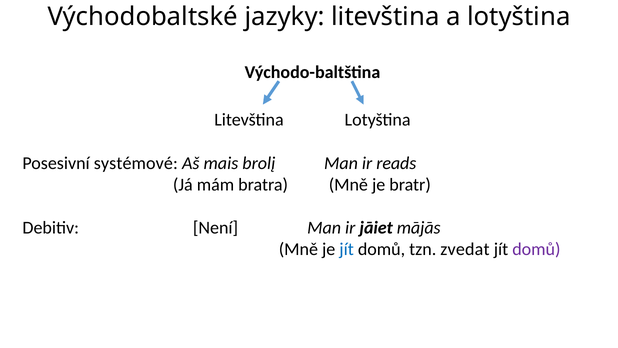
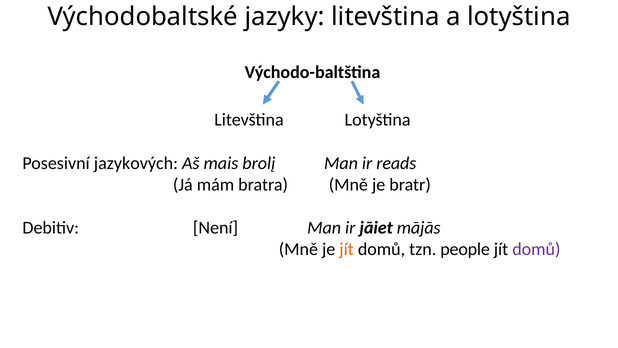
systémové: systémové -> jazykových
jít at (347, 249) colour: blue -> orange
zvedat: zvedat -> people
